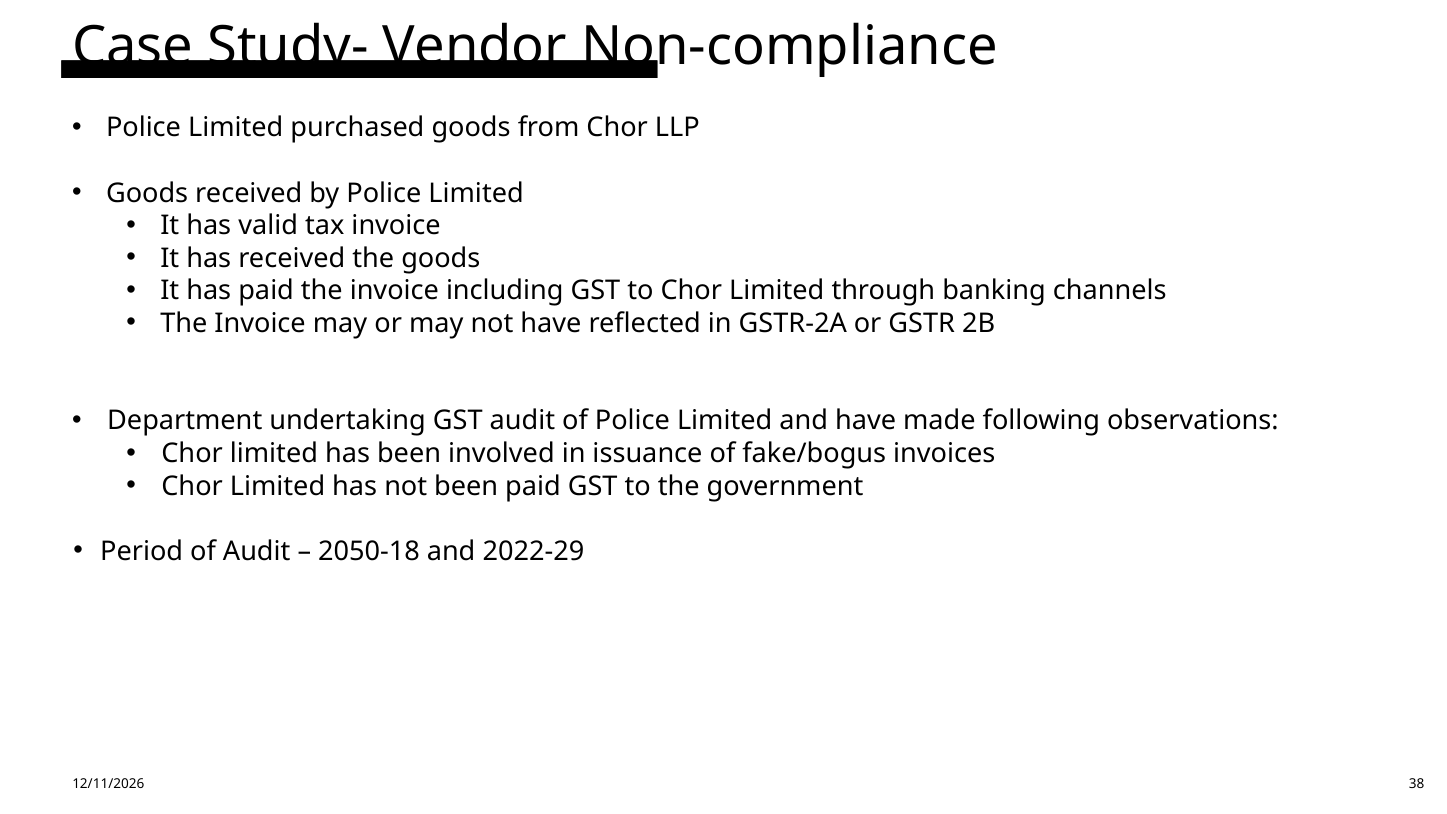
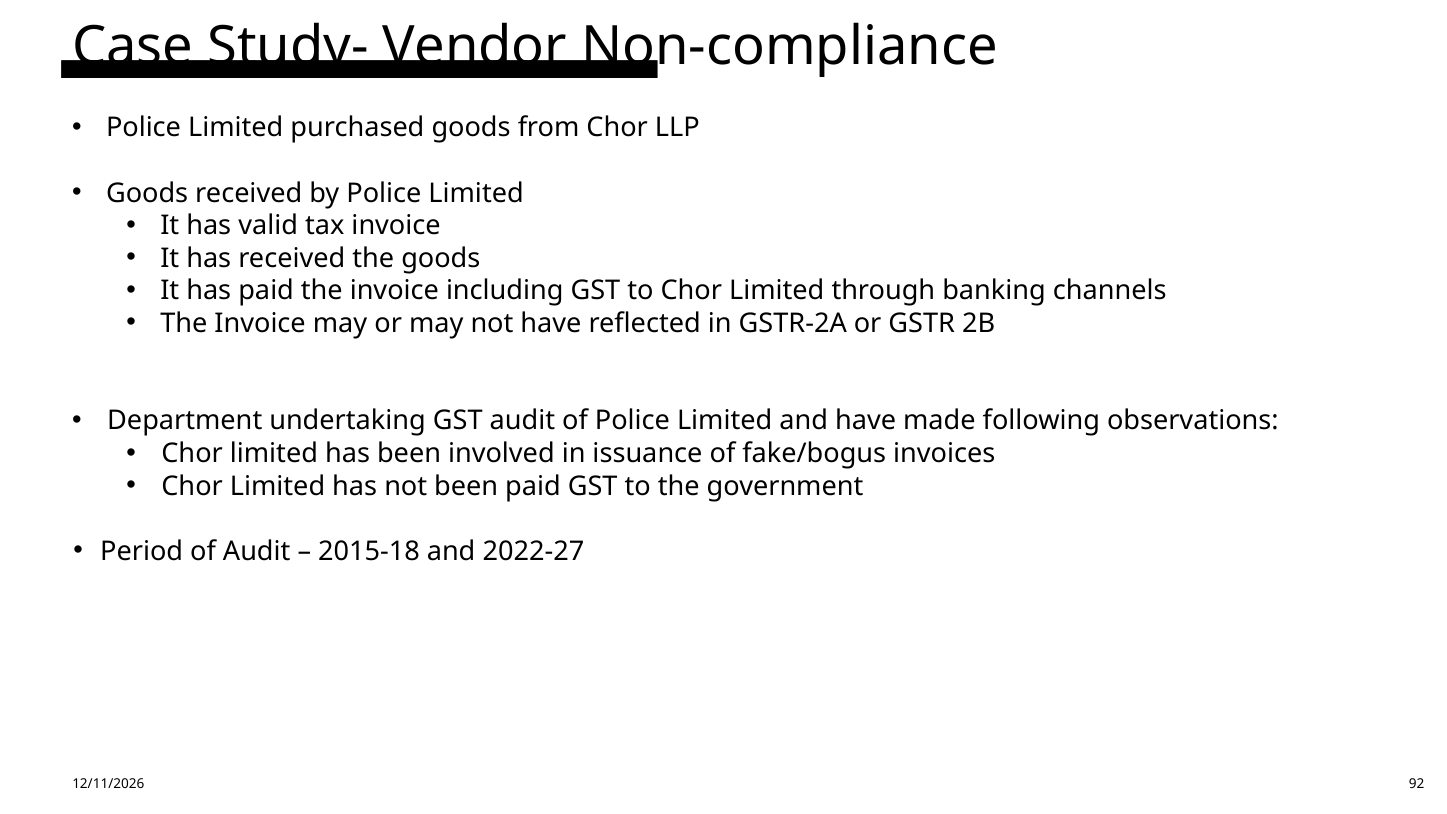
2050-18: 2050-18 -> 2015-18
2022-29: 2022-29 -> 2022-27
38: 38 -> 92
